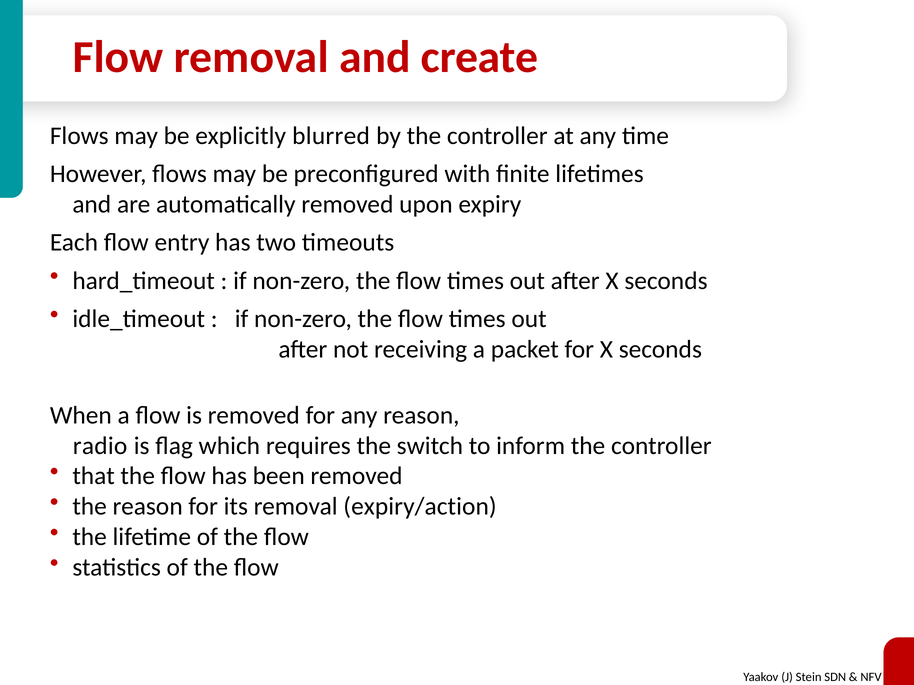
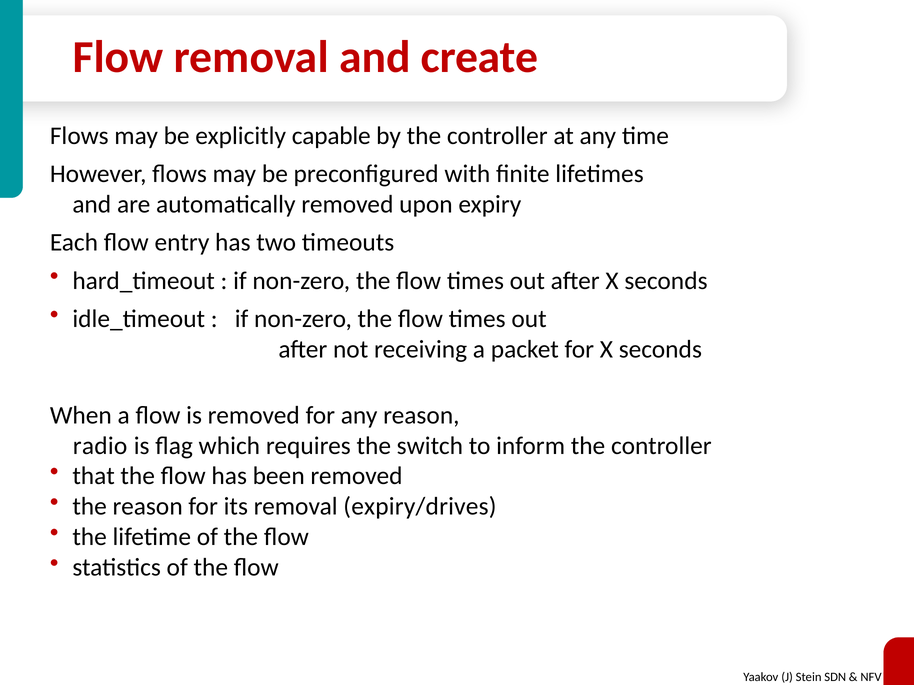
blurred: blurred -> capable
expiry/action: expiry/action -> expiry/drives
